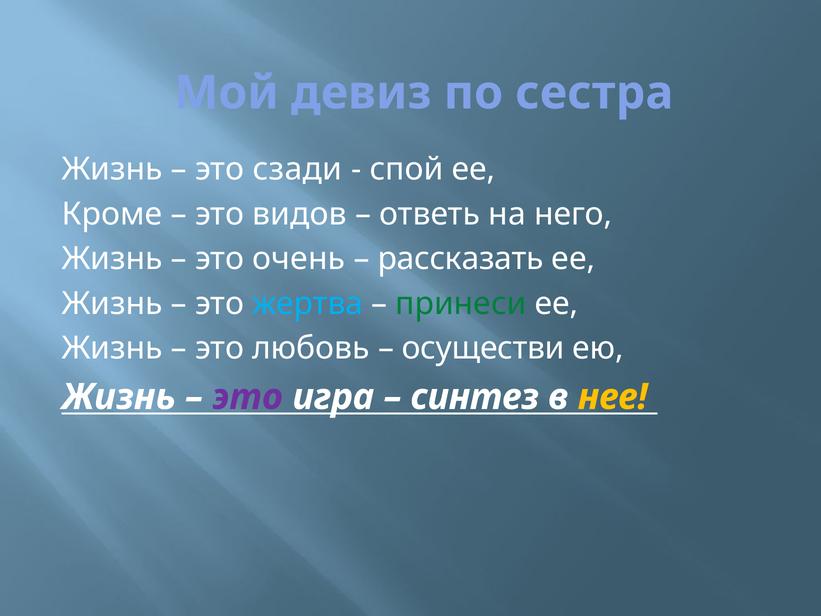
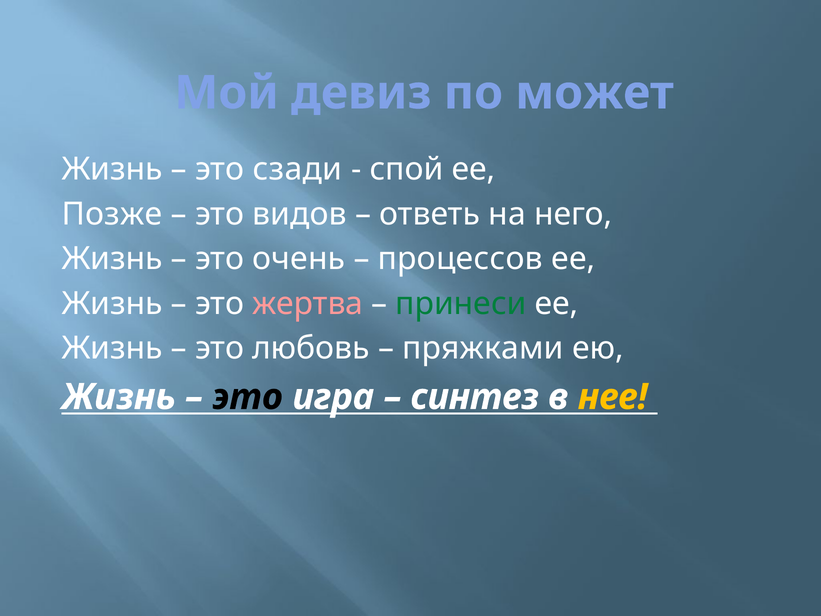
сестра: сестра -> может
Кроме: Кроме -> Позже
рассказать: рассказать -> процессов
жертва colour: light blue -> pink
осуществи: осуществи -> пряжками
это at (247, 397) colour: purple -> black
